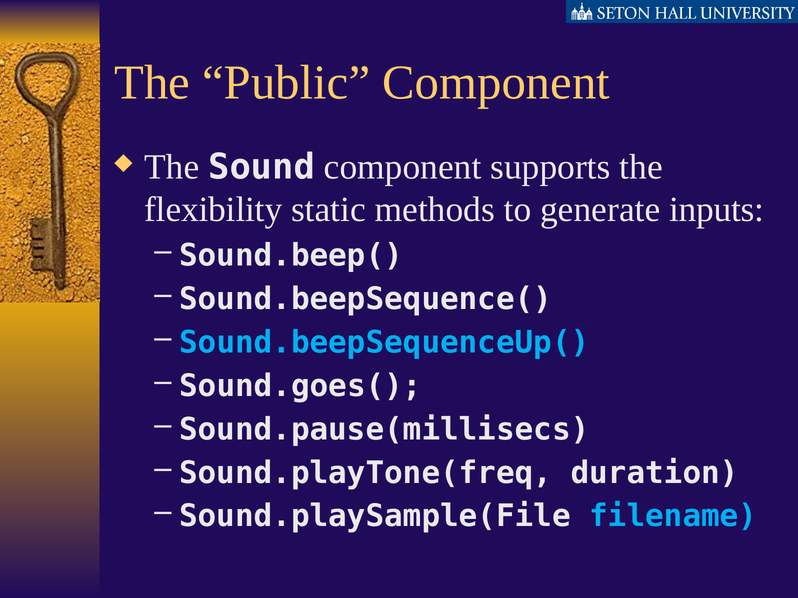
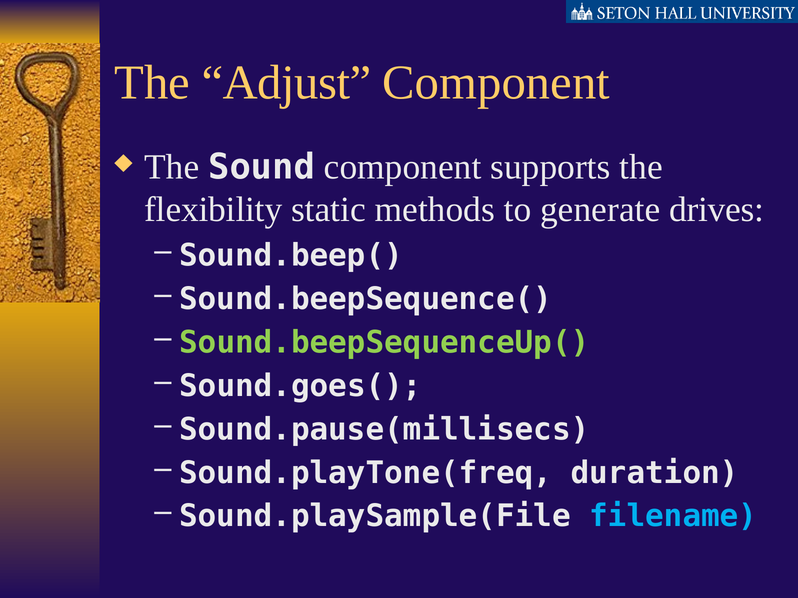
Public: Public -> Adjust
inputs: inputs -> drives
Sound.beepSequenceUp( colour: light blue -> light green
